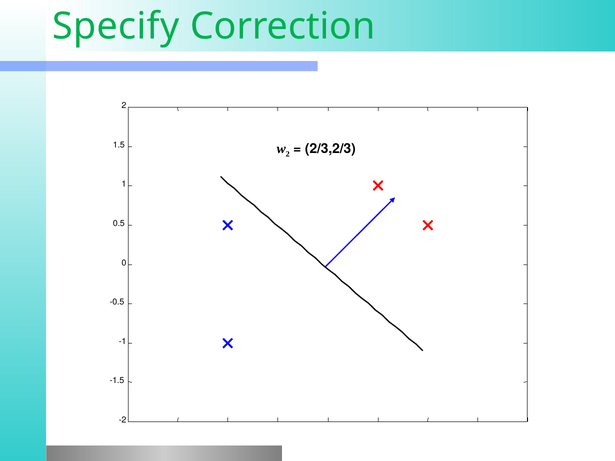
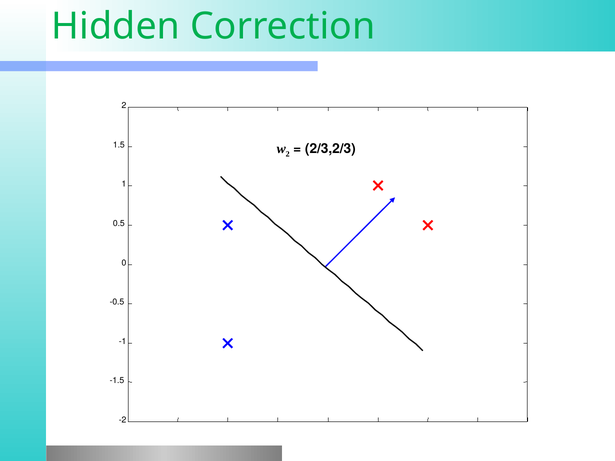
Specify: Specify -> Hidden
